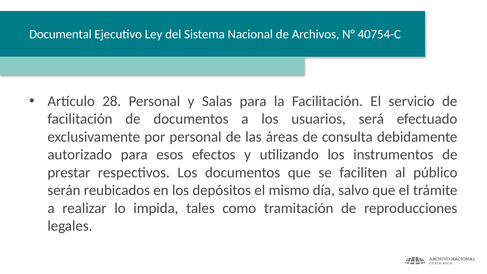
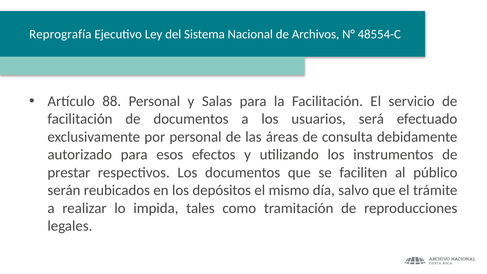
Documental: Documental -> Reprografía
40754-C: 40754-C -> 48554-C
28: 28 -> 88
